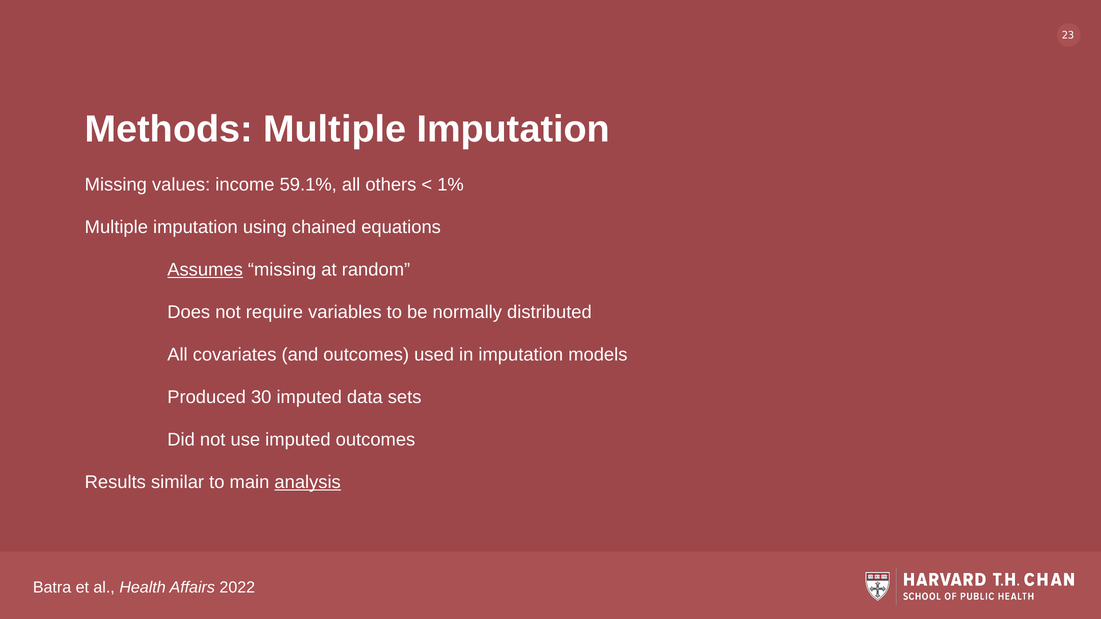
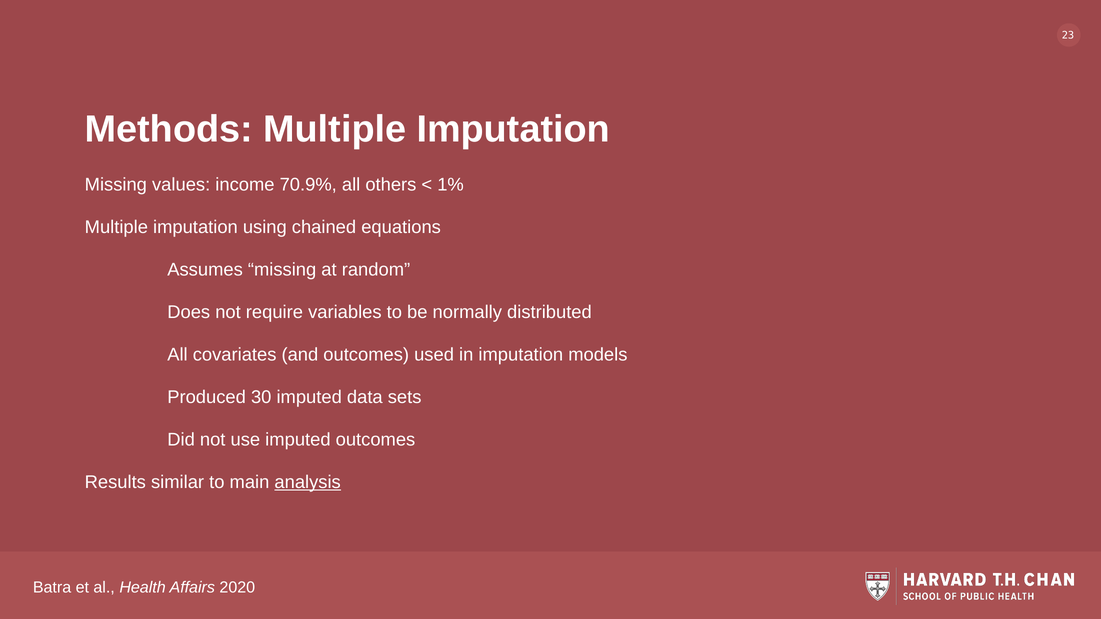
59.1%: 59.1% -> 70.9%
Assumes underline: present -> none
2022: 2022 -> 2020
